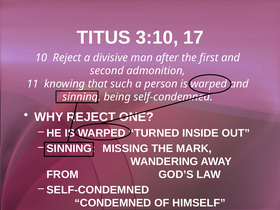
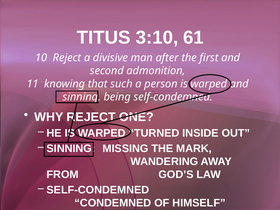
17: 17 -> 61
